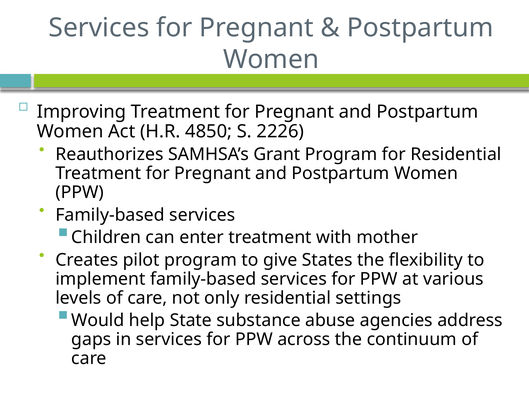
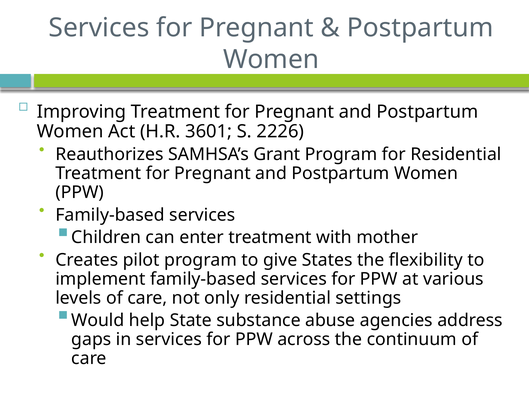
4850: 4850 -> 3601
